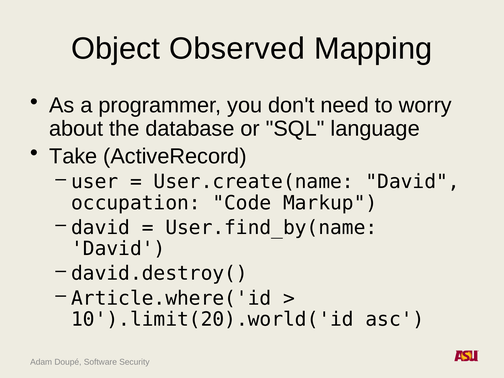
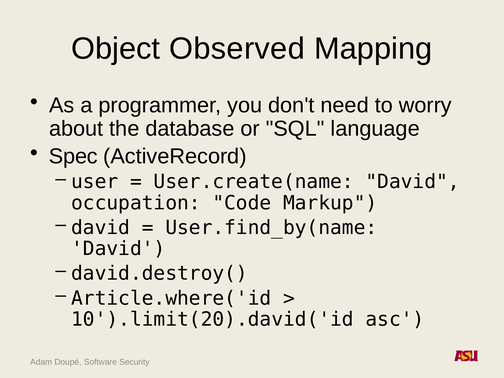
Take: Take -> Spec
10').limit(20).world('id: 10').limit(20).world('id -> 10').limit(20).david('id
